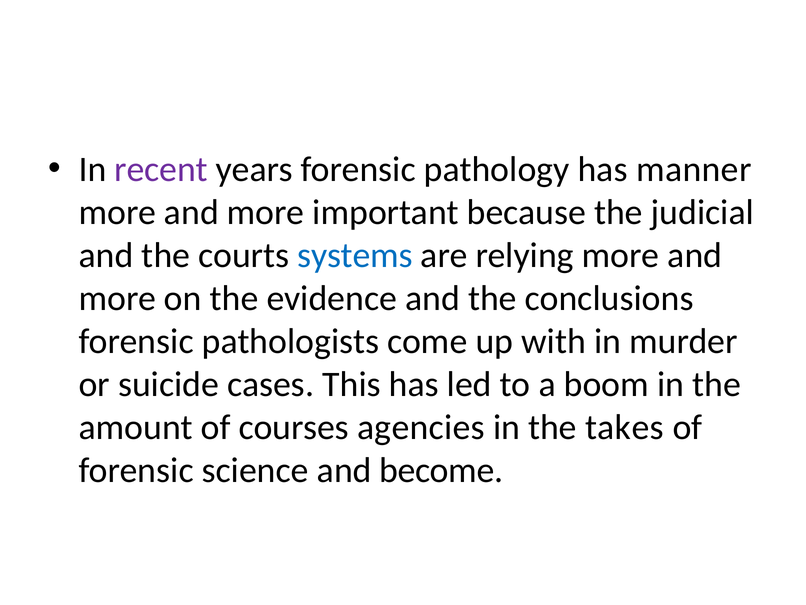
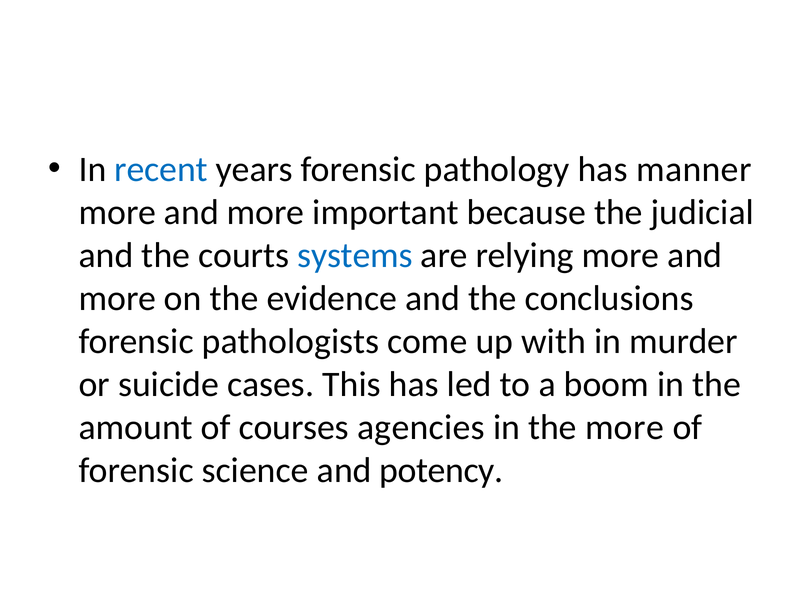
recent colour: purple -> blue
the takes: takes -> more
become: become -> potency
